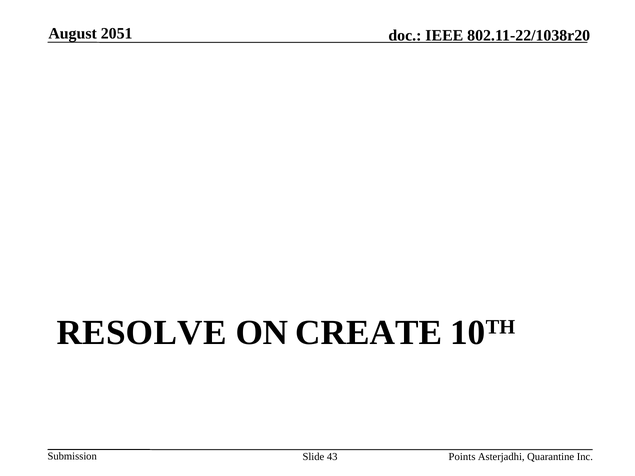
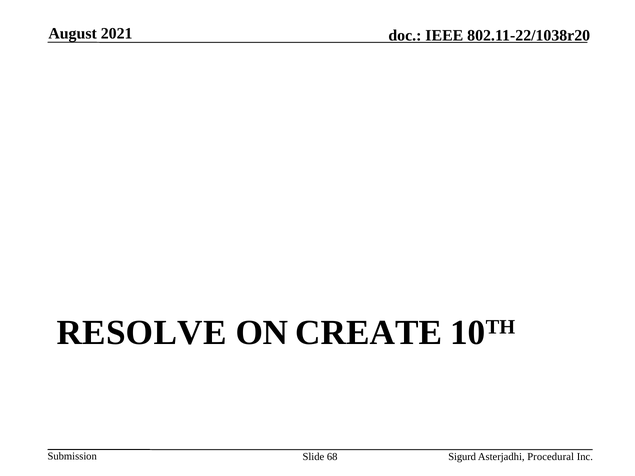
2051: 2051 -> 2021
43: 43 -> 68
Points: Points -> Sigurd
Quarantine: Quarantine -> Procedural
